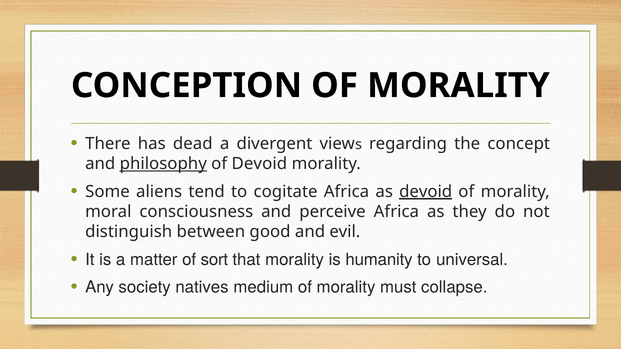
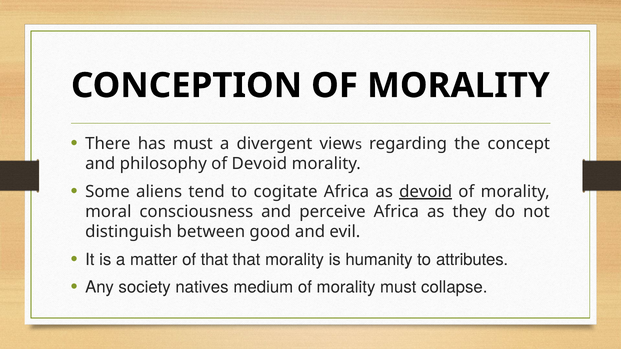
has dead: dead -> must
philosophy underline: present -> none
of sort: sort -> that
universal: universal -> attributes
